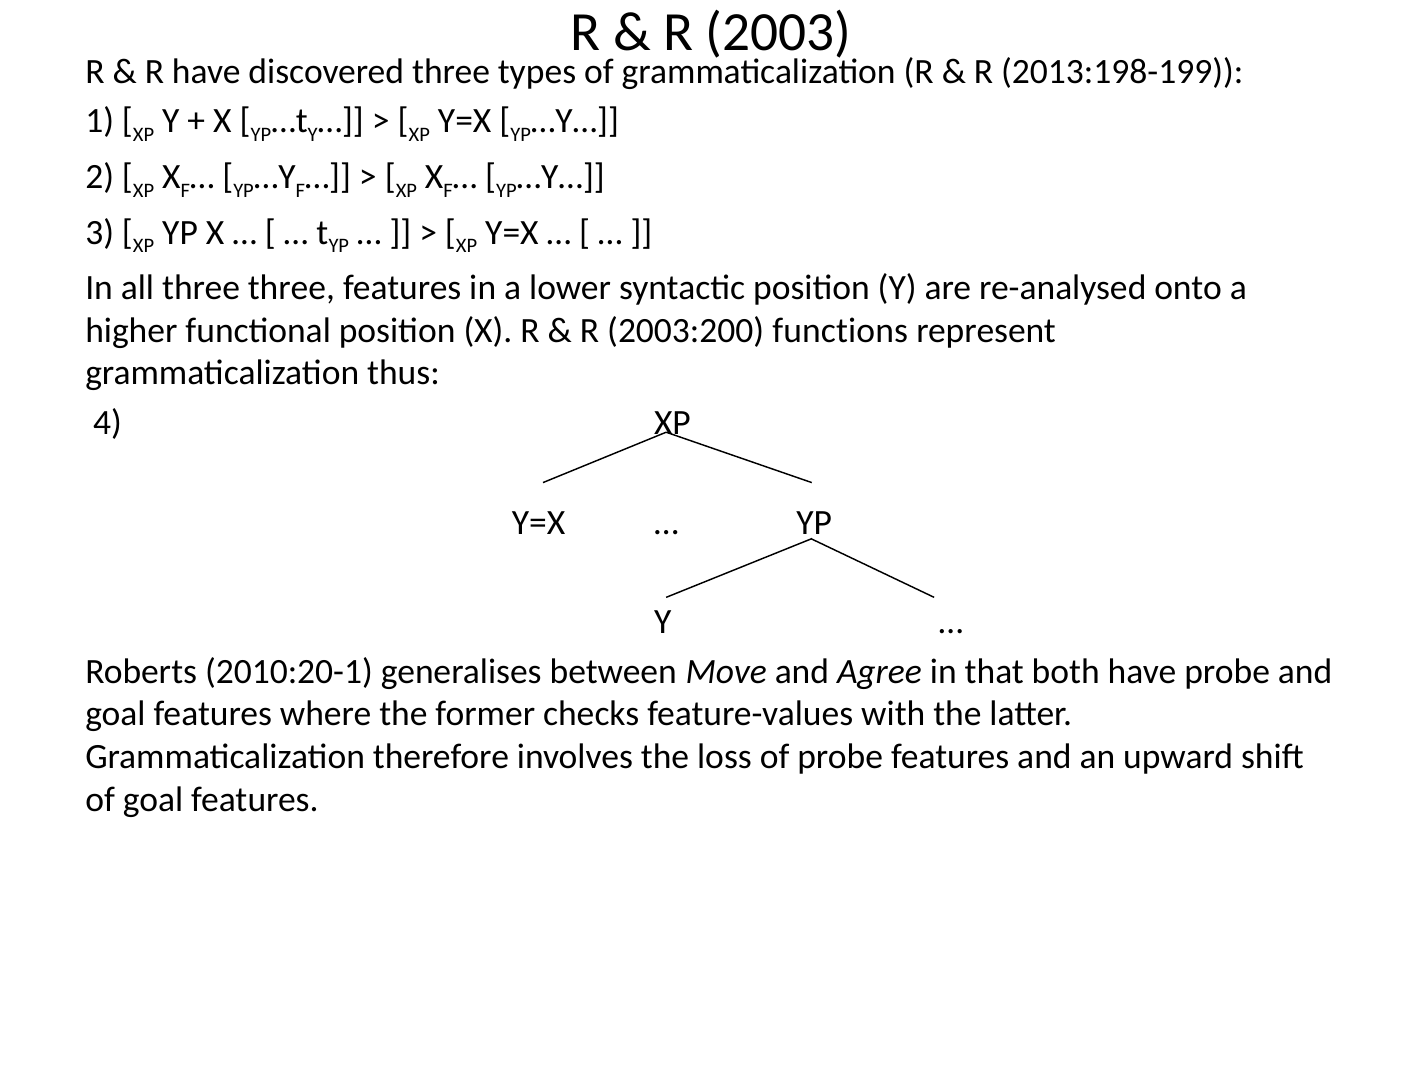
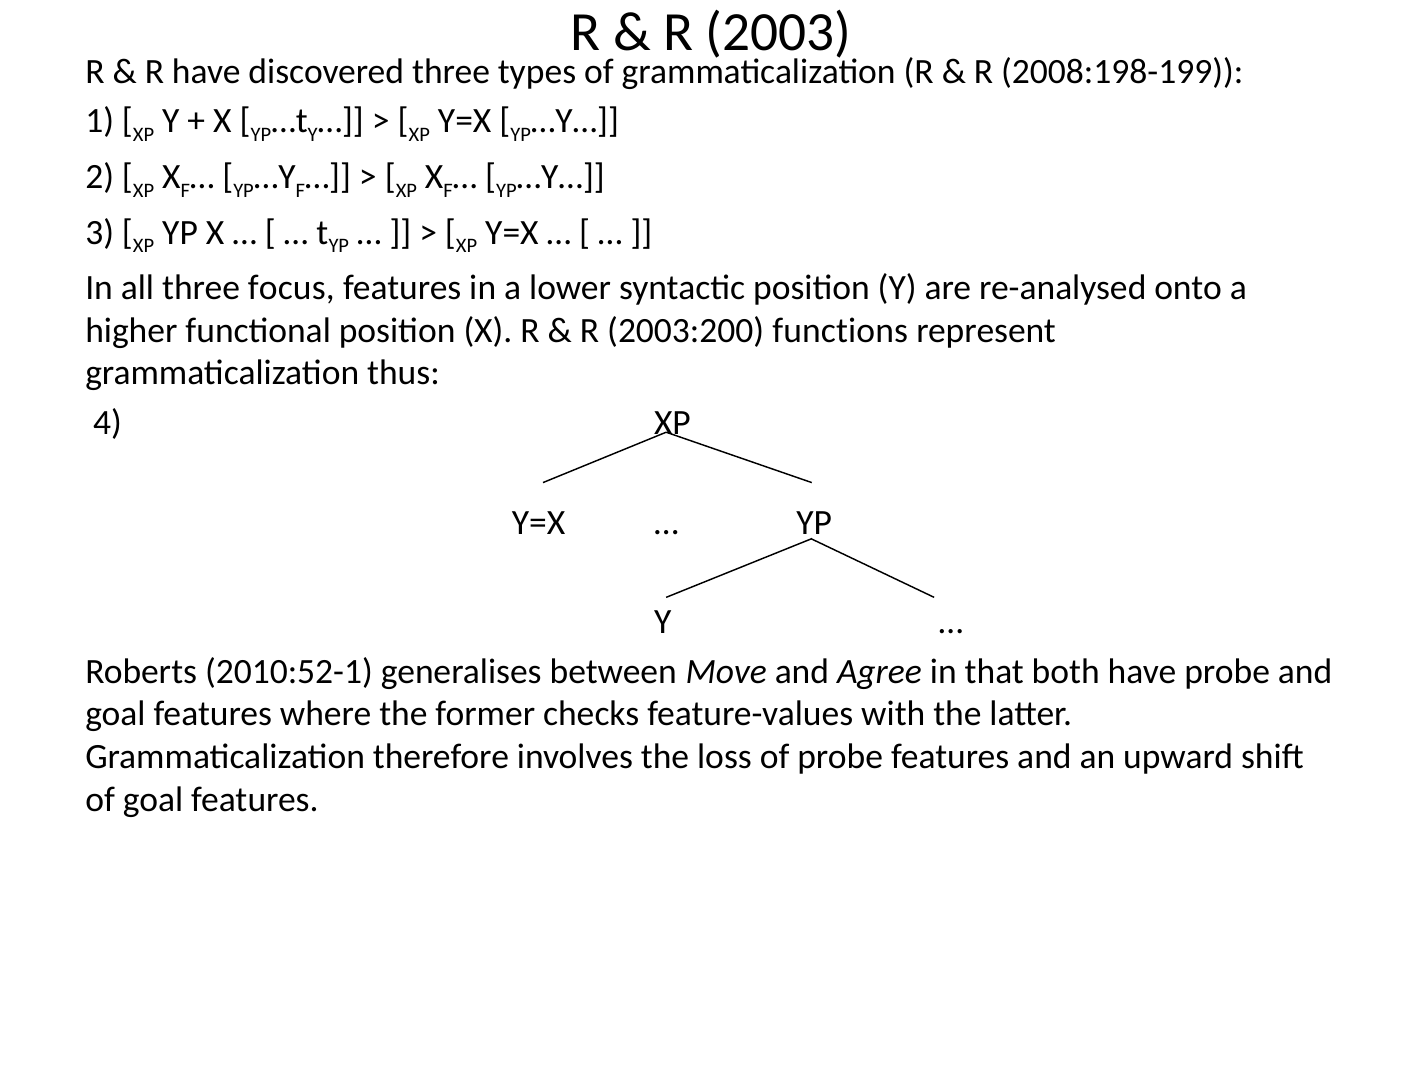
2013:198-199: 2013:198-199 -> 2008:198-199
three three: three -> focus
2010:20-1: 2010:20-1 -> 2010:52-1
